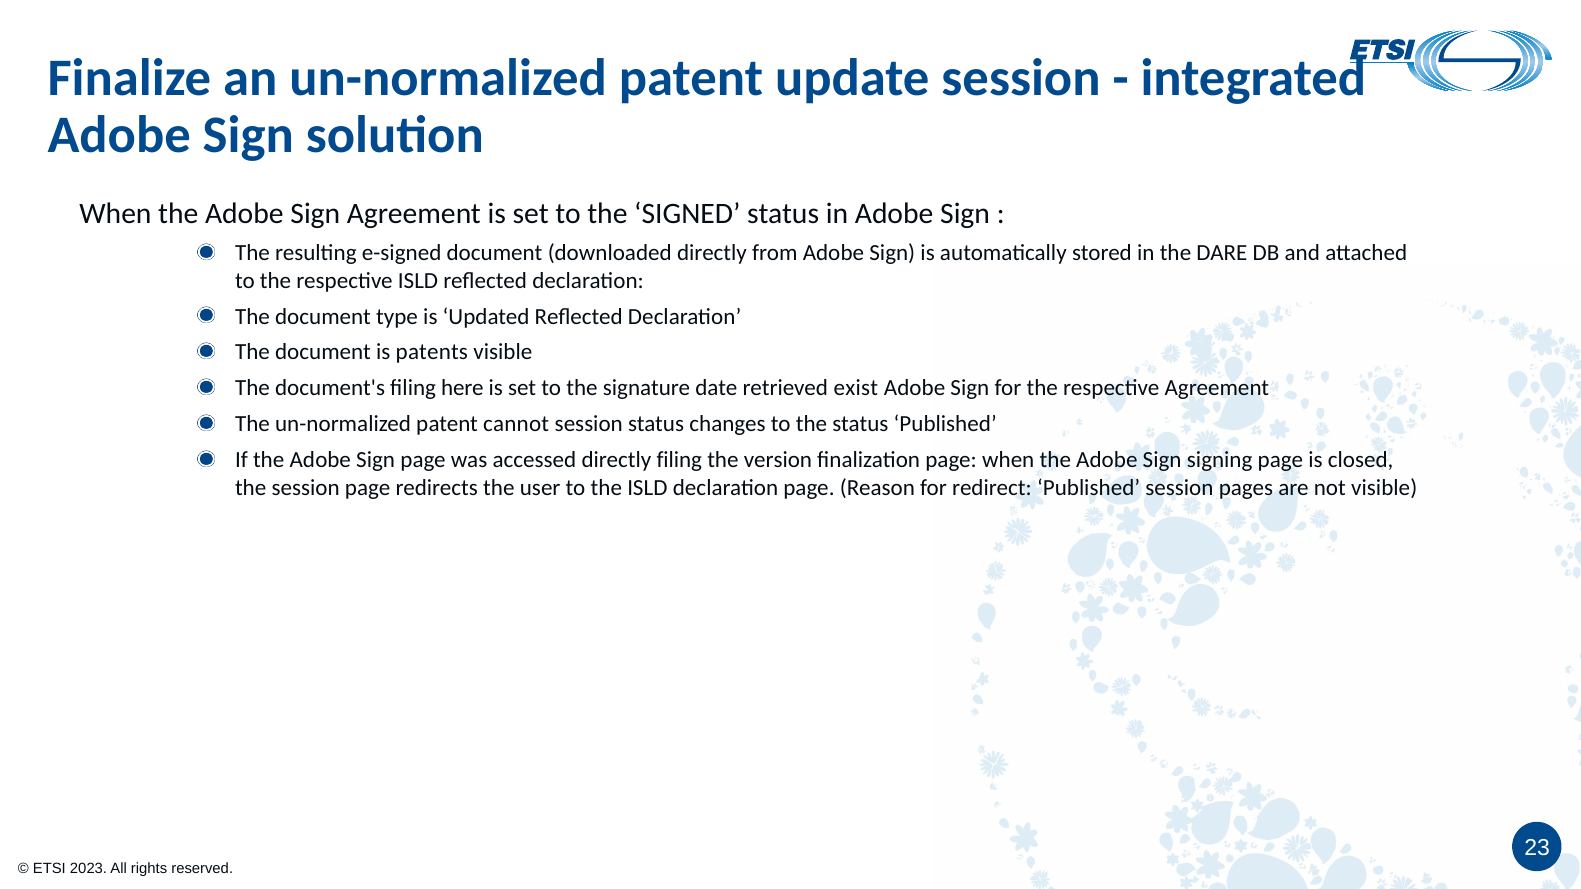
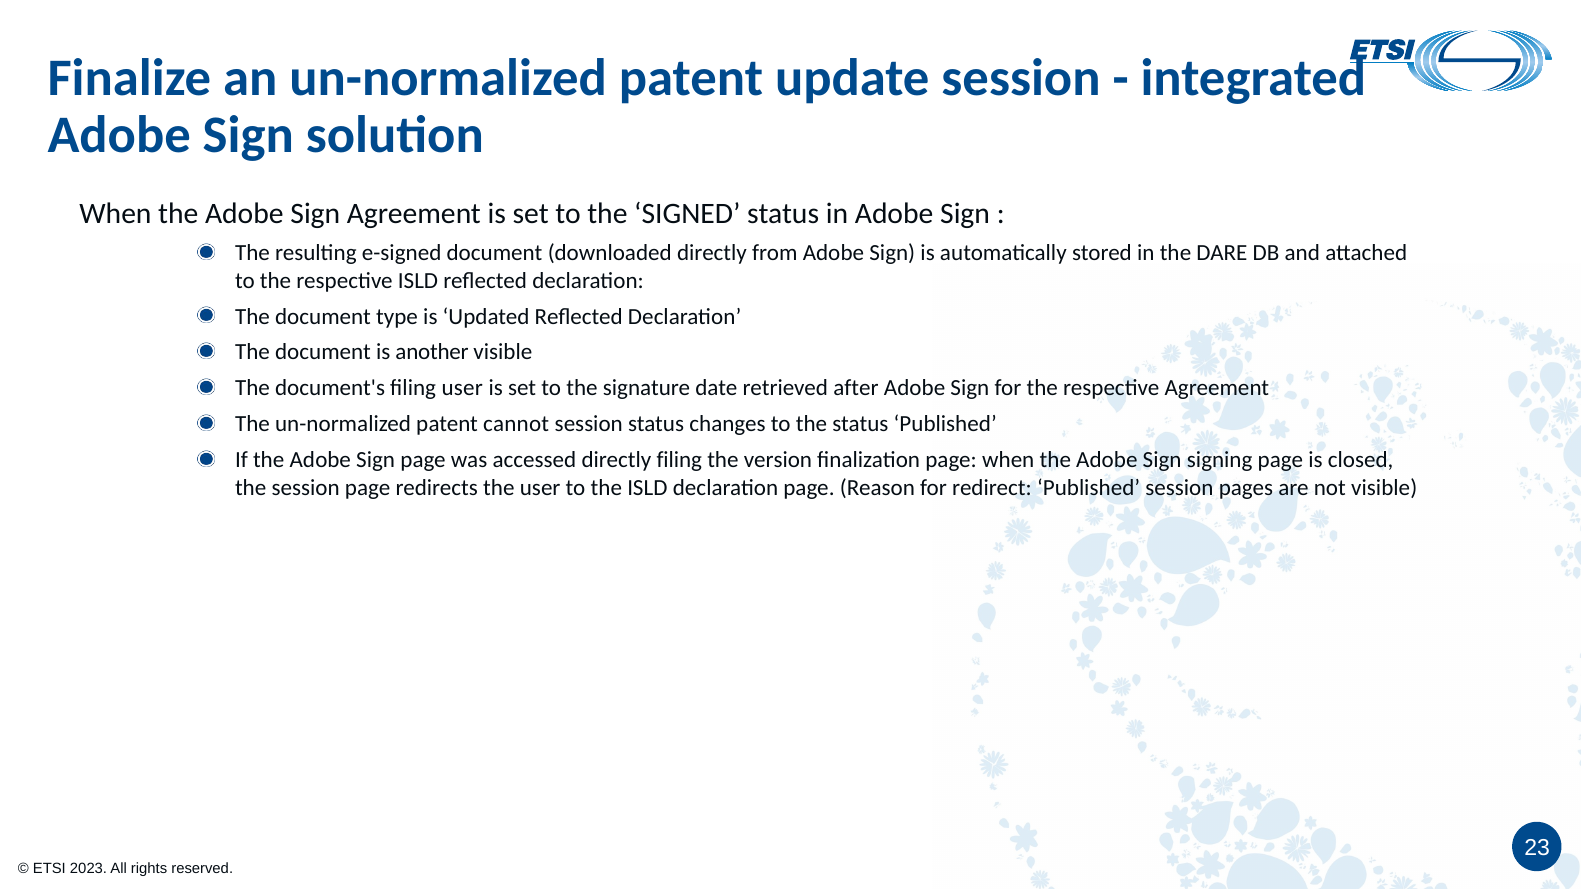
patents: patents -> another
filing here: here -> user
exist: exist -> after
